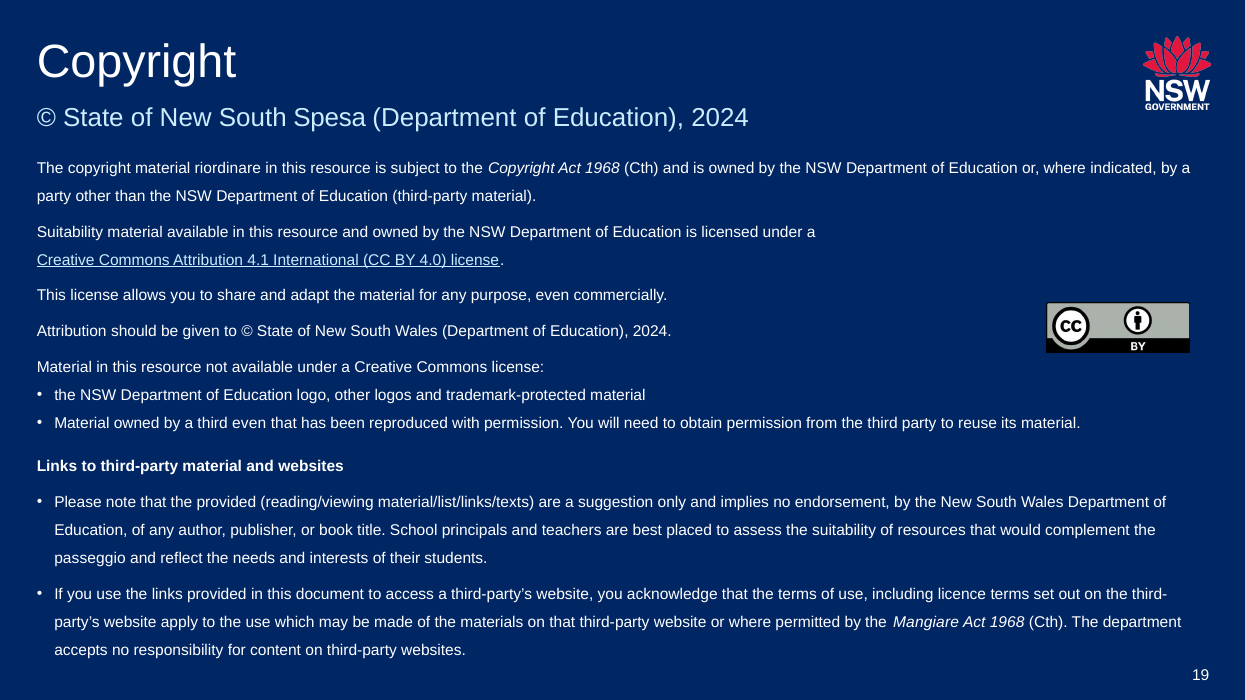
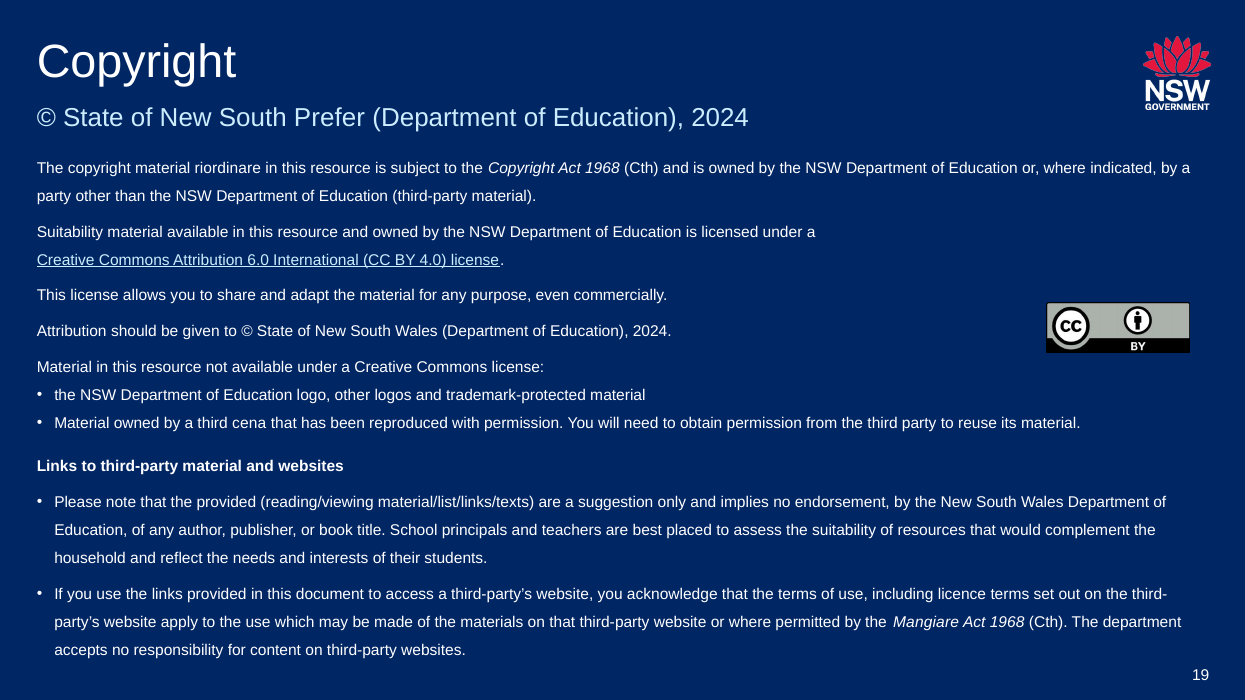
Spesa: Spesa -> Prefer
4.1: 4.1 -> 6.0
third even: even -> cena
passeggio: passeggio -> household
